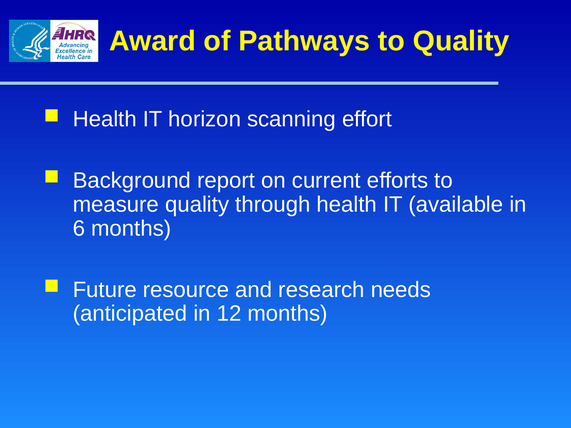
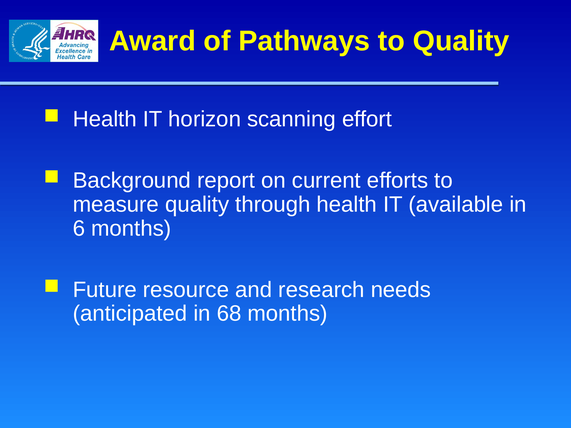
12: 12 -> 68
